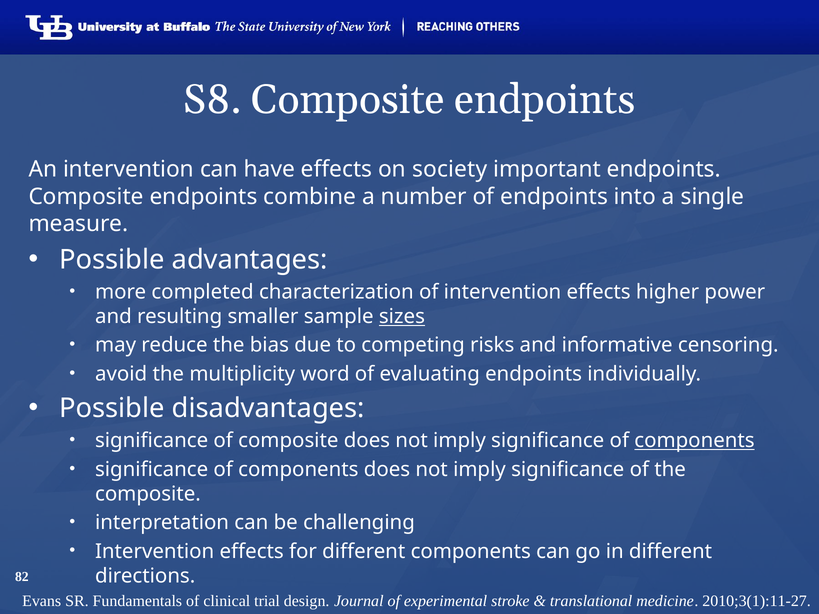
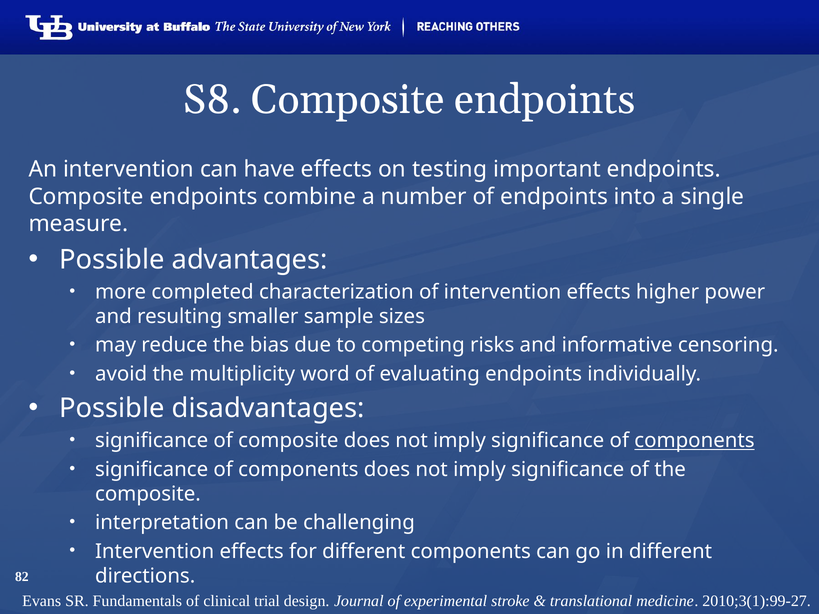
society: society -> testing
sizes underline: present -> none
2010;3(1):11-27: 2010;3(1):11-27 -> 2010;3(1):99-27
